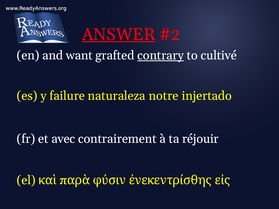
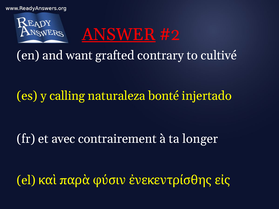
contrary underline: present -> none
failure: failure -> calling
notre: notre -> bonté
réjouir: réjouir -> longer
